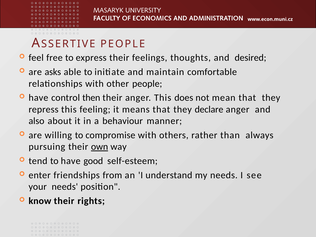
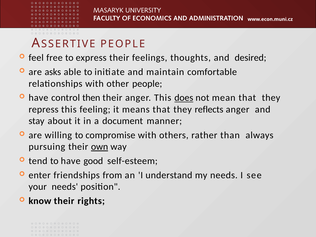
does underline: none -> present
declare: declare -> reflects
also: also -> stay
behaviour: behaviour -> document
